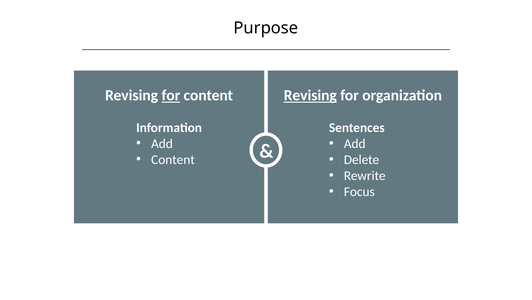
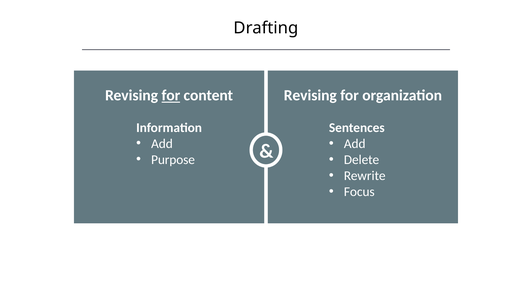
Purpose: Purpose -> Drafting
Revising at (310, 95) underline: present -> none
Content at (173, 159): Content -> Purpose
